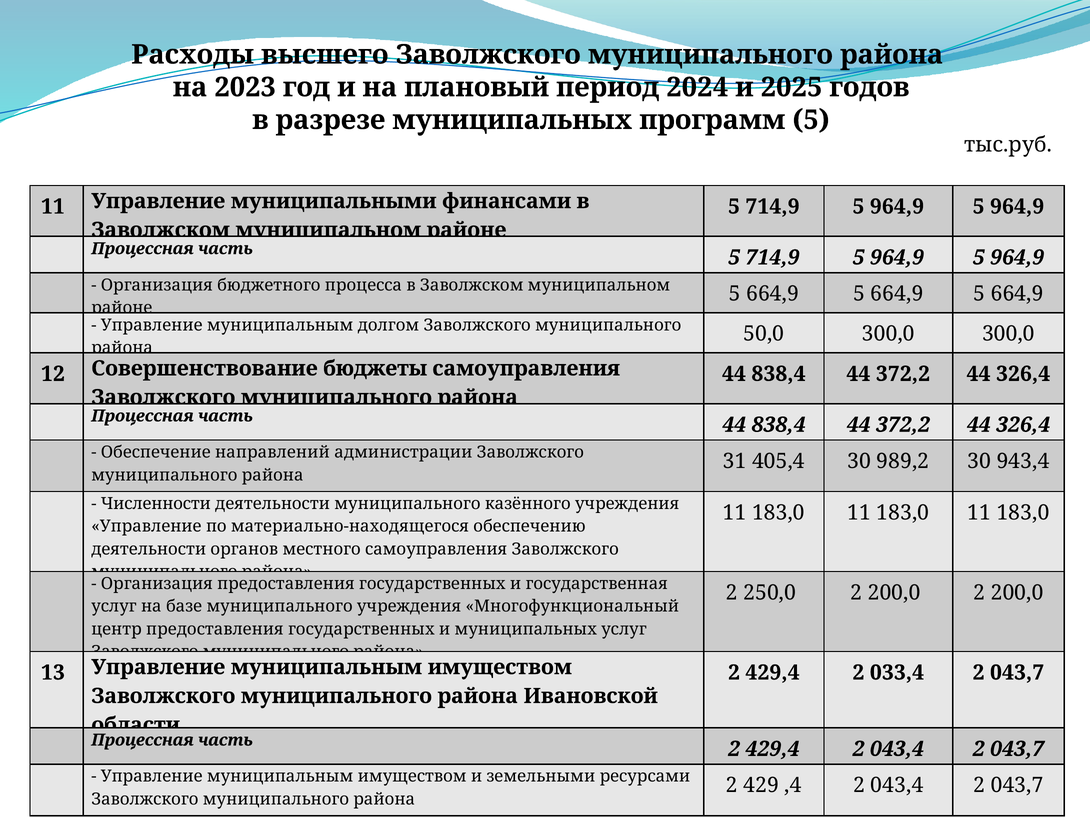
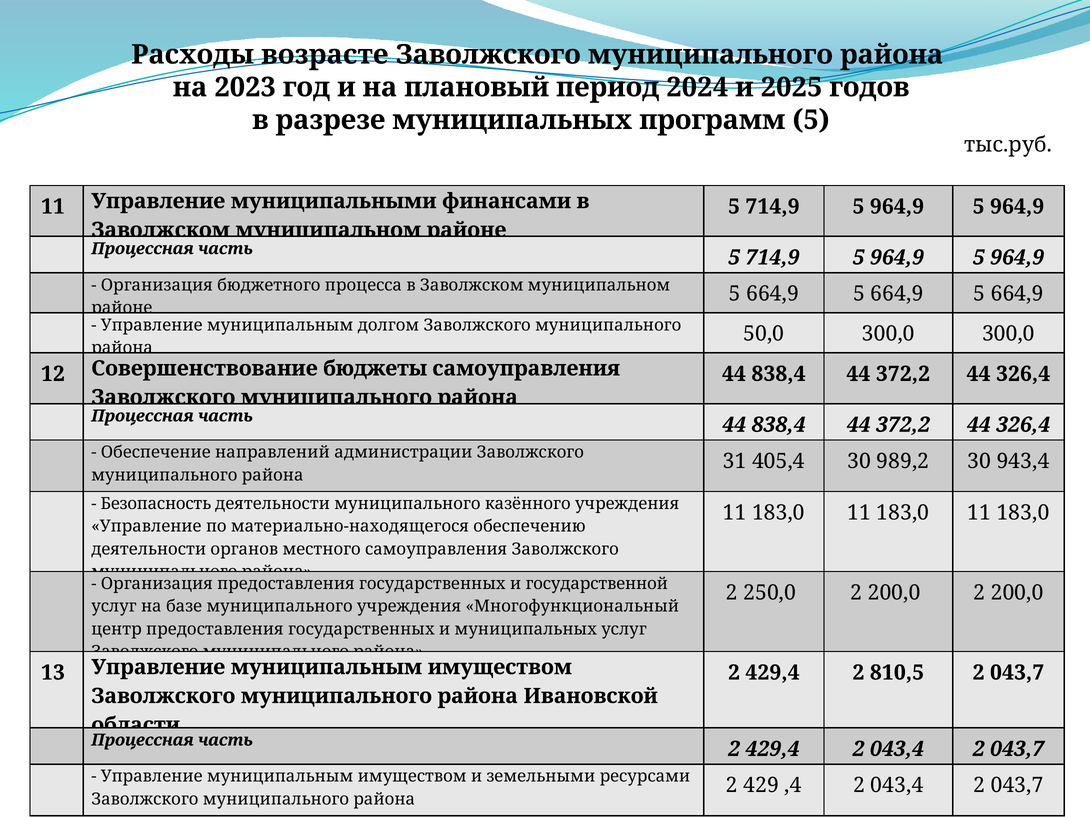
высшего: высшего -> возрасте
Численности: Численности -> Безопасность
государственная: государственная -> государственной
033,4: 033,4 -> 810,5
